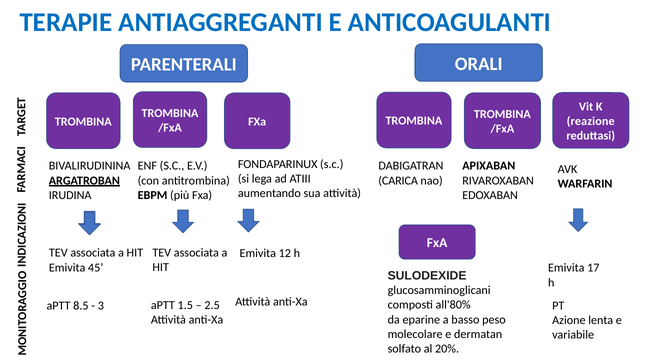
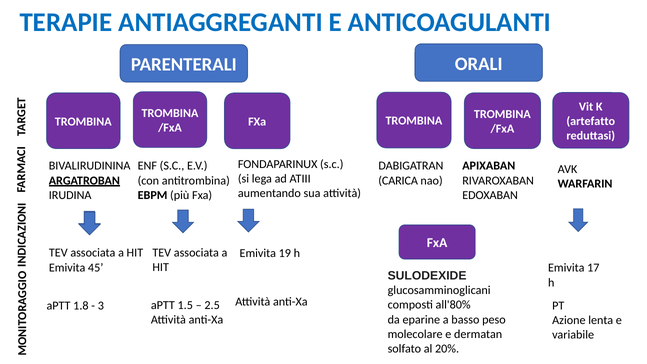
reazione: reazione -> artefatto
12: 12 -> 19
8.5: 8.5 -> 1.8
